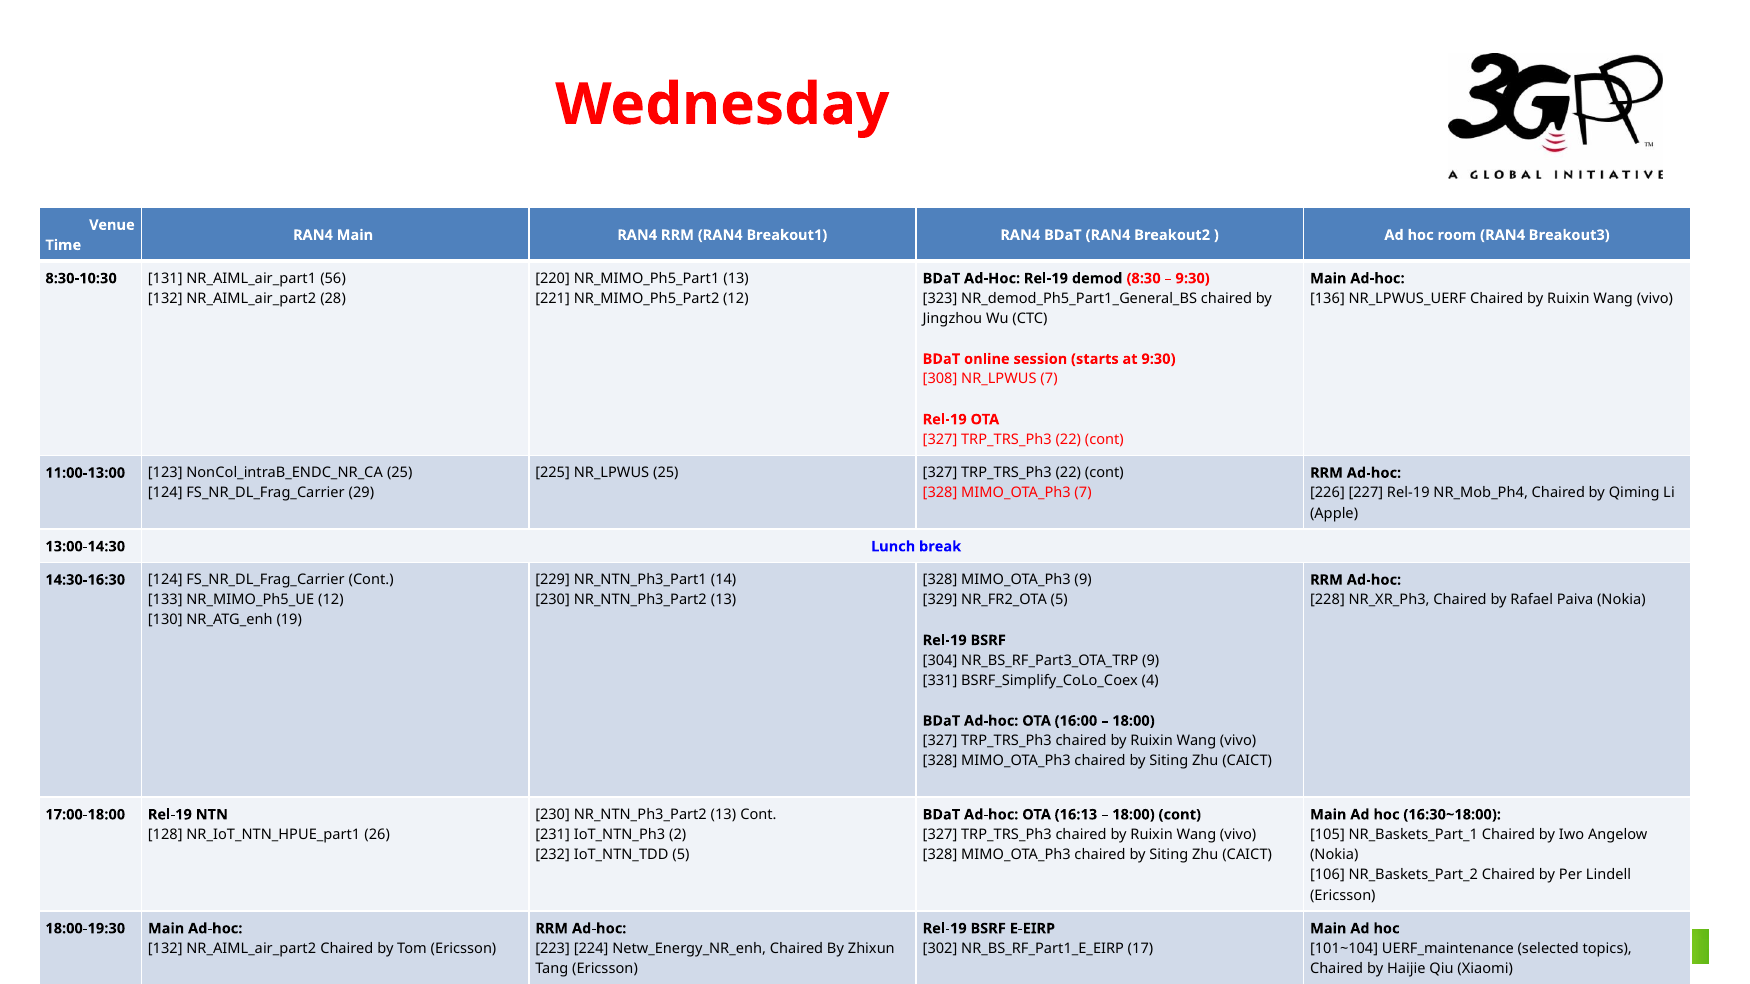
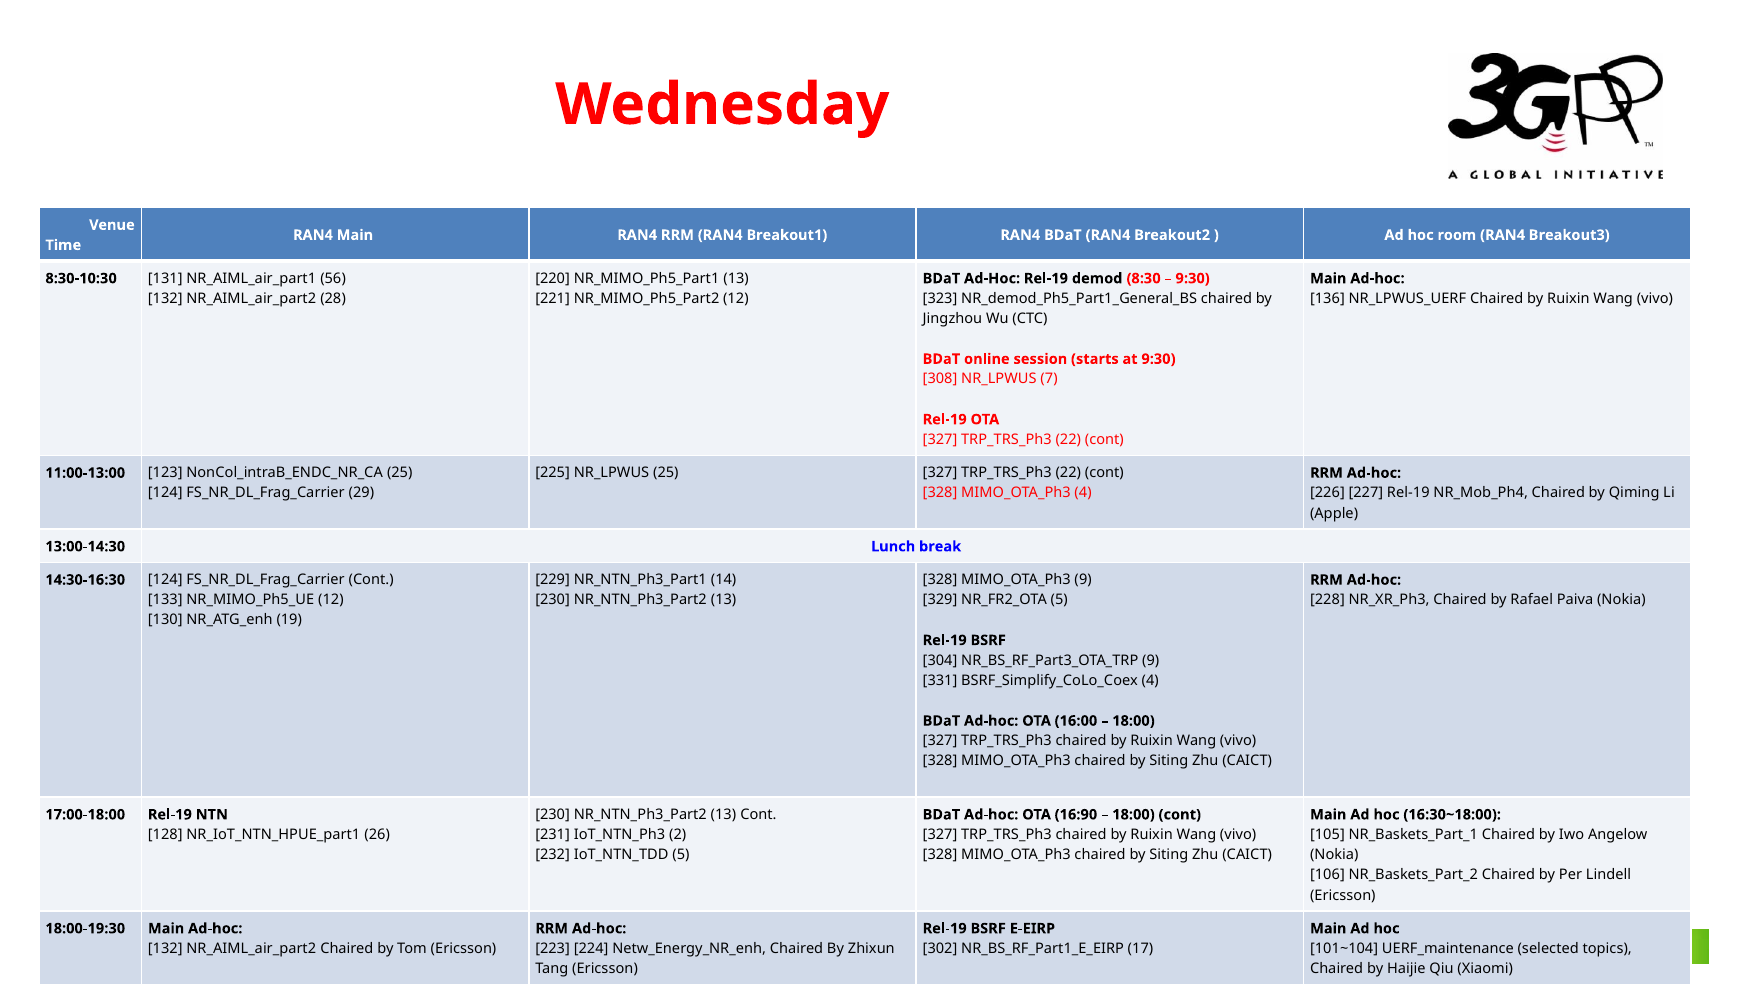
7 at (1083, 493): 7 -> 4
16:13: 16:13 -> 16:90
